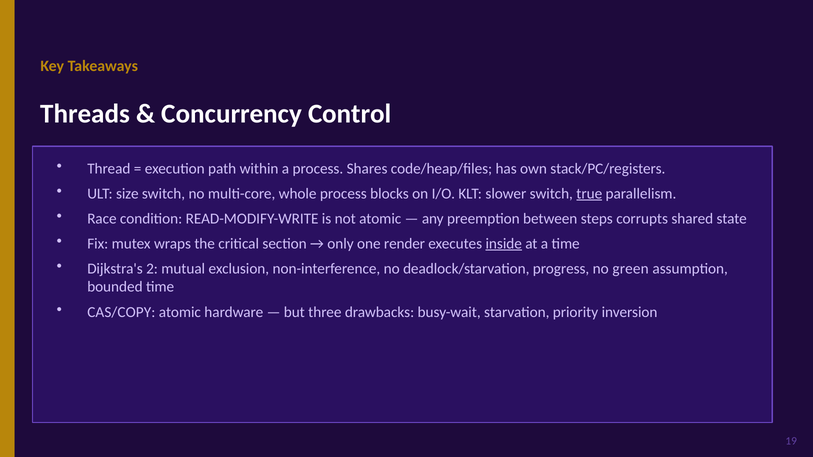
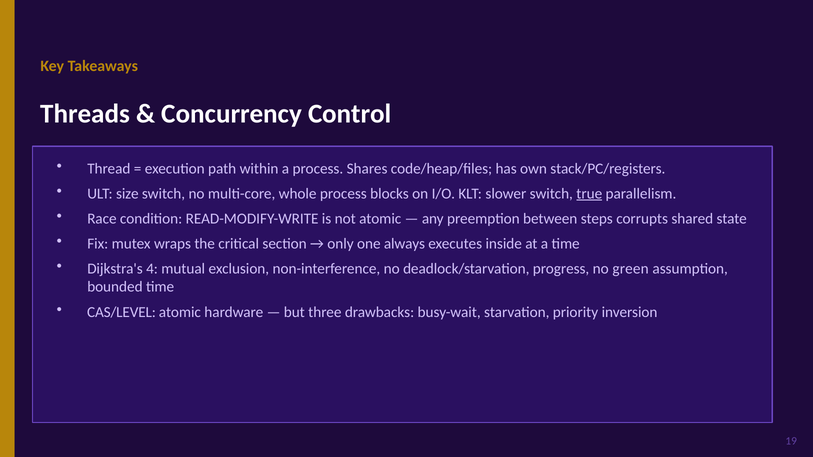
render: render -> always
inside underline: present -> none
2: 2 -> 4
CAS/COPY: CAS/COPY -> CAS/LEVEL
